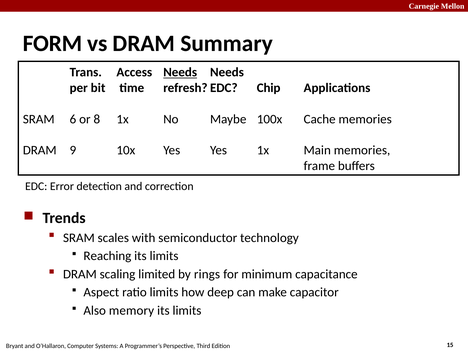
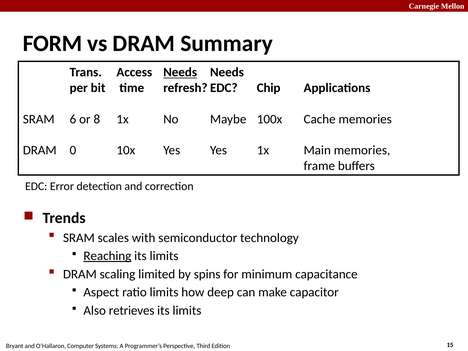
9: 9 -> 0
Reaching underline: none -> present
rings: rings -> spins
memory: memory -> retrieves
